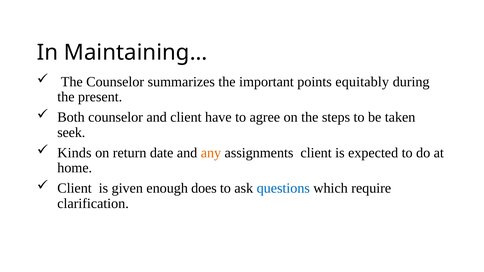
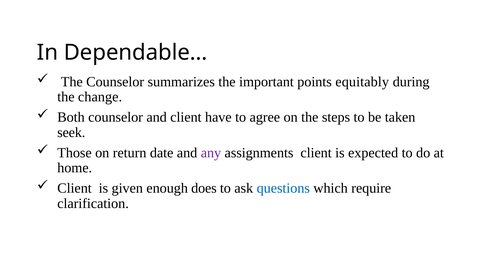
Maintaining…: Maintaining… -> Dependable…
present: present -> change
Kinds: Kinds -> Those
any colour: orange -> purple
